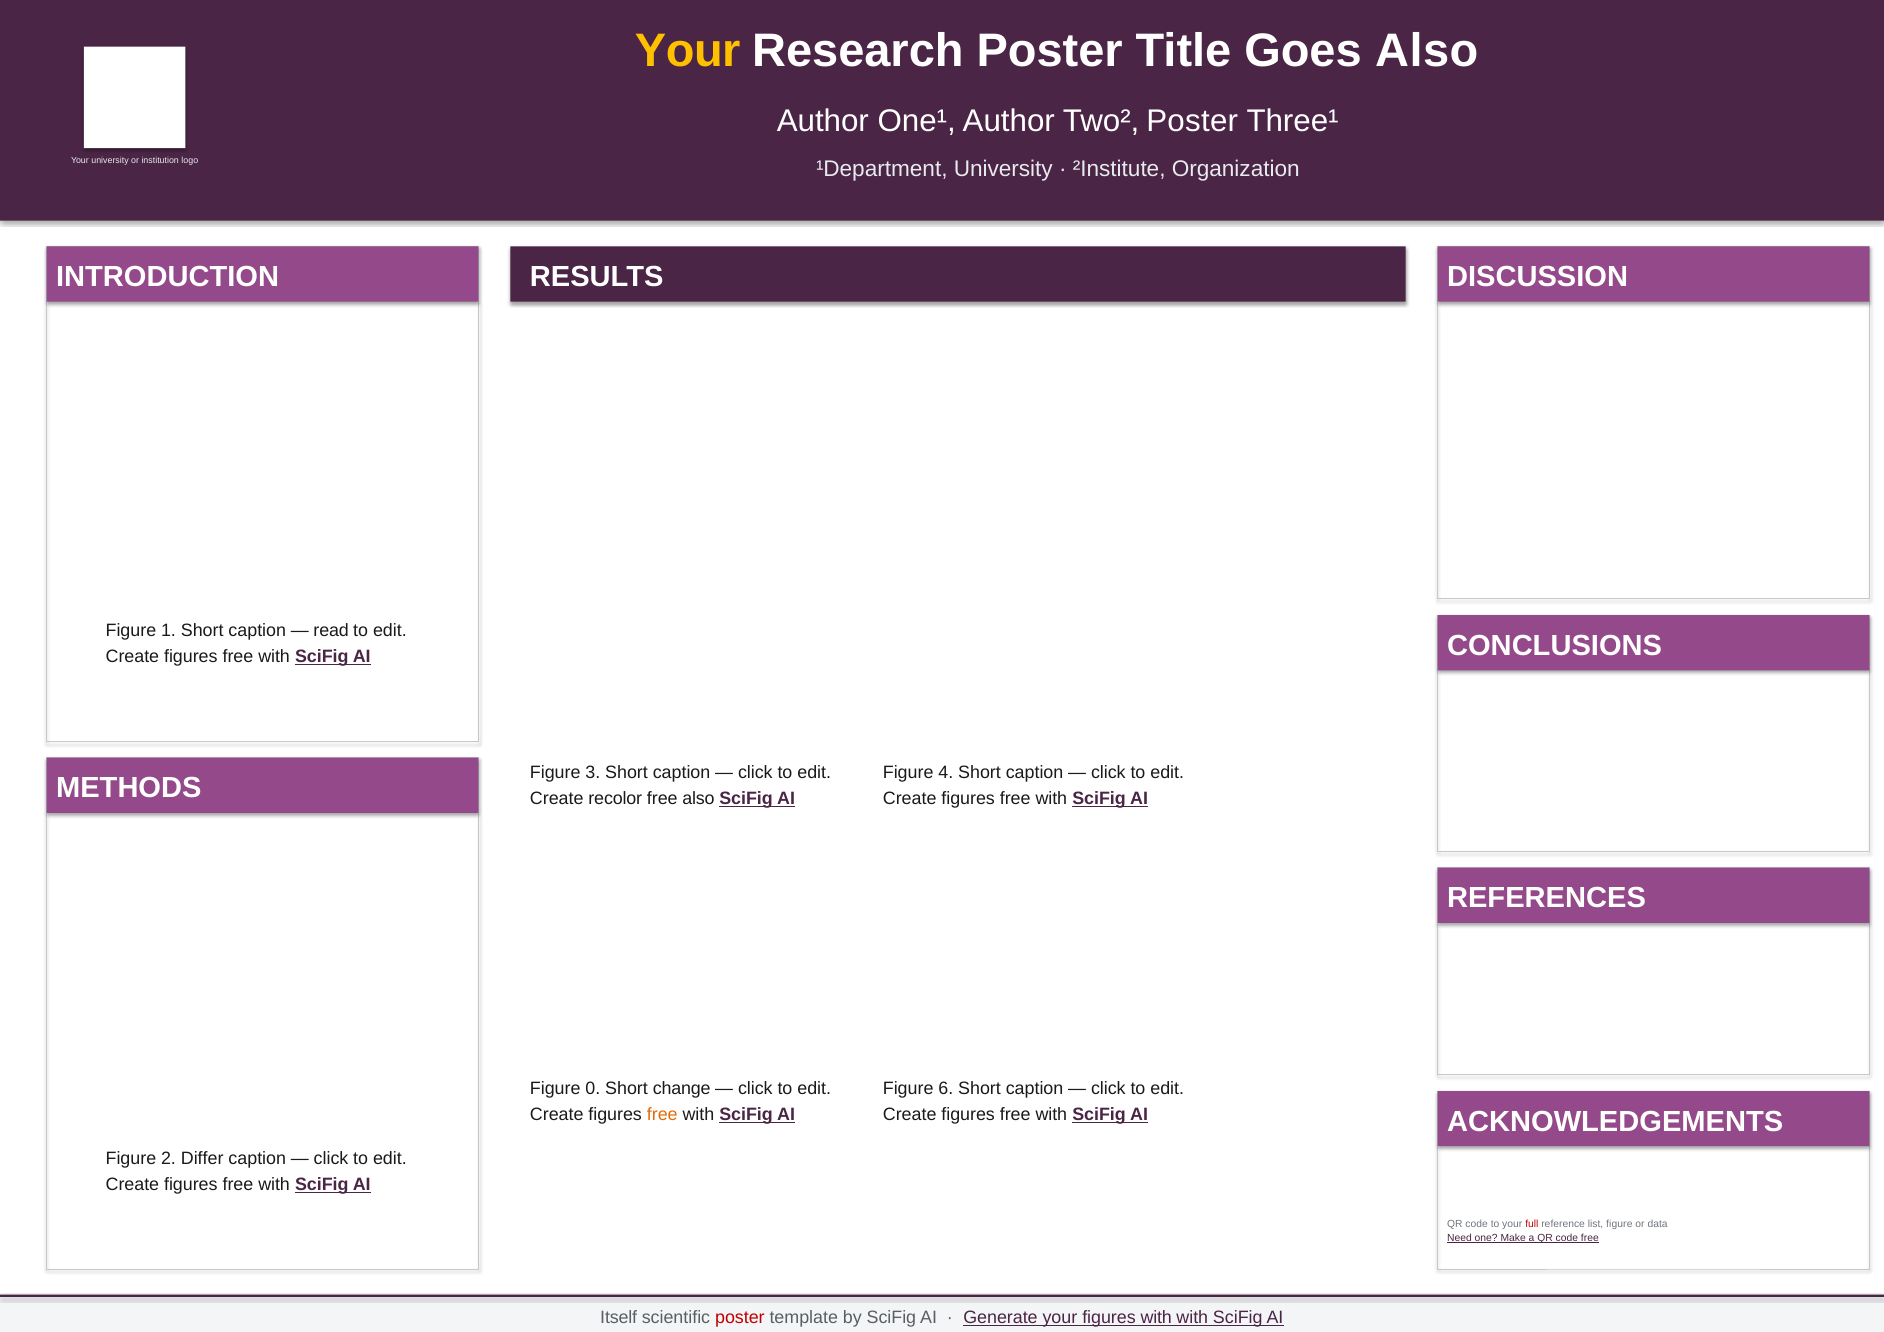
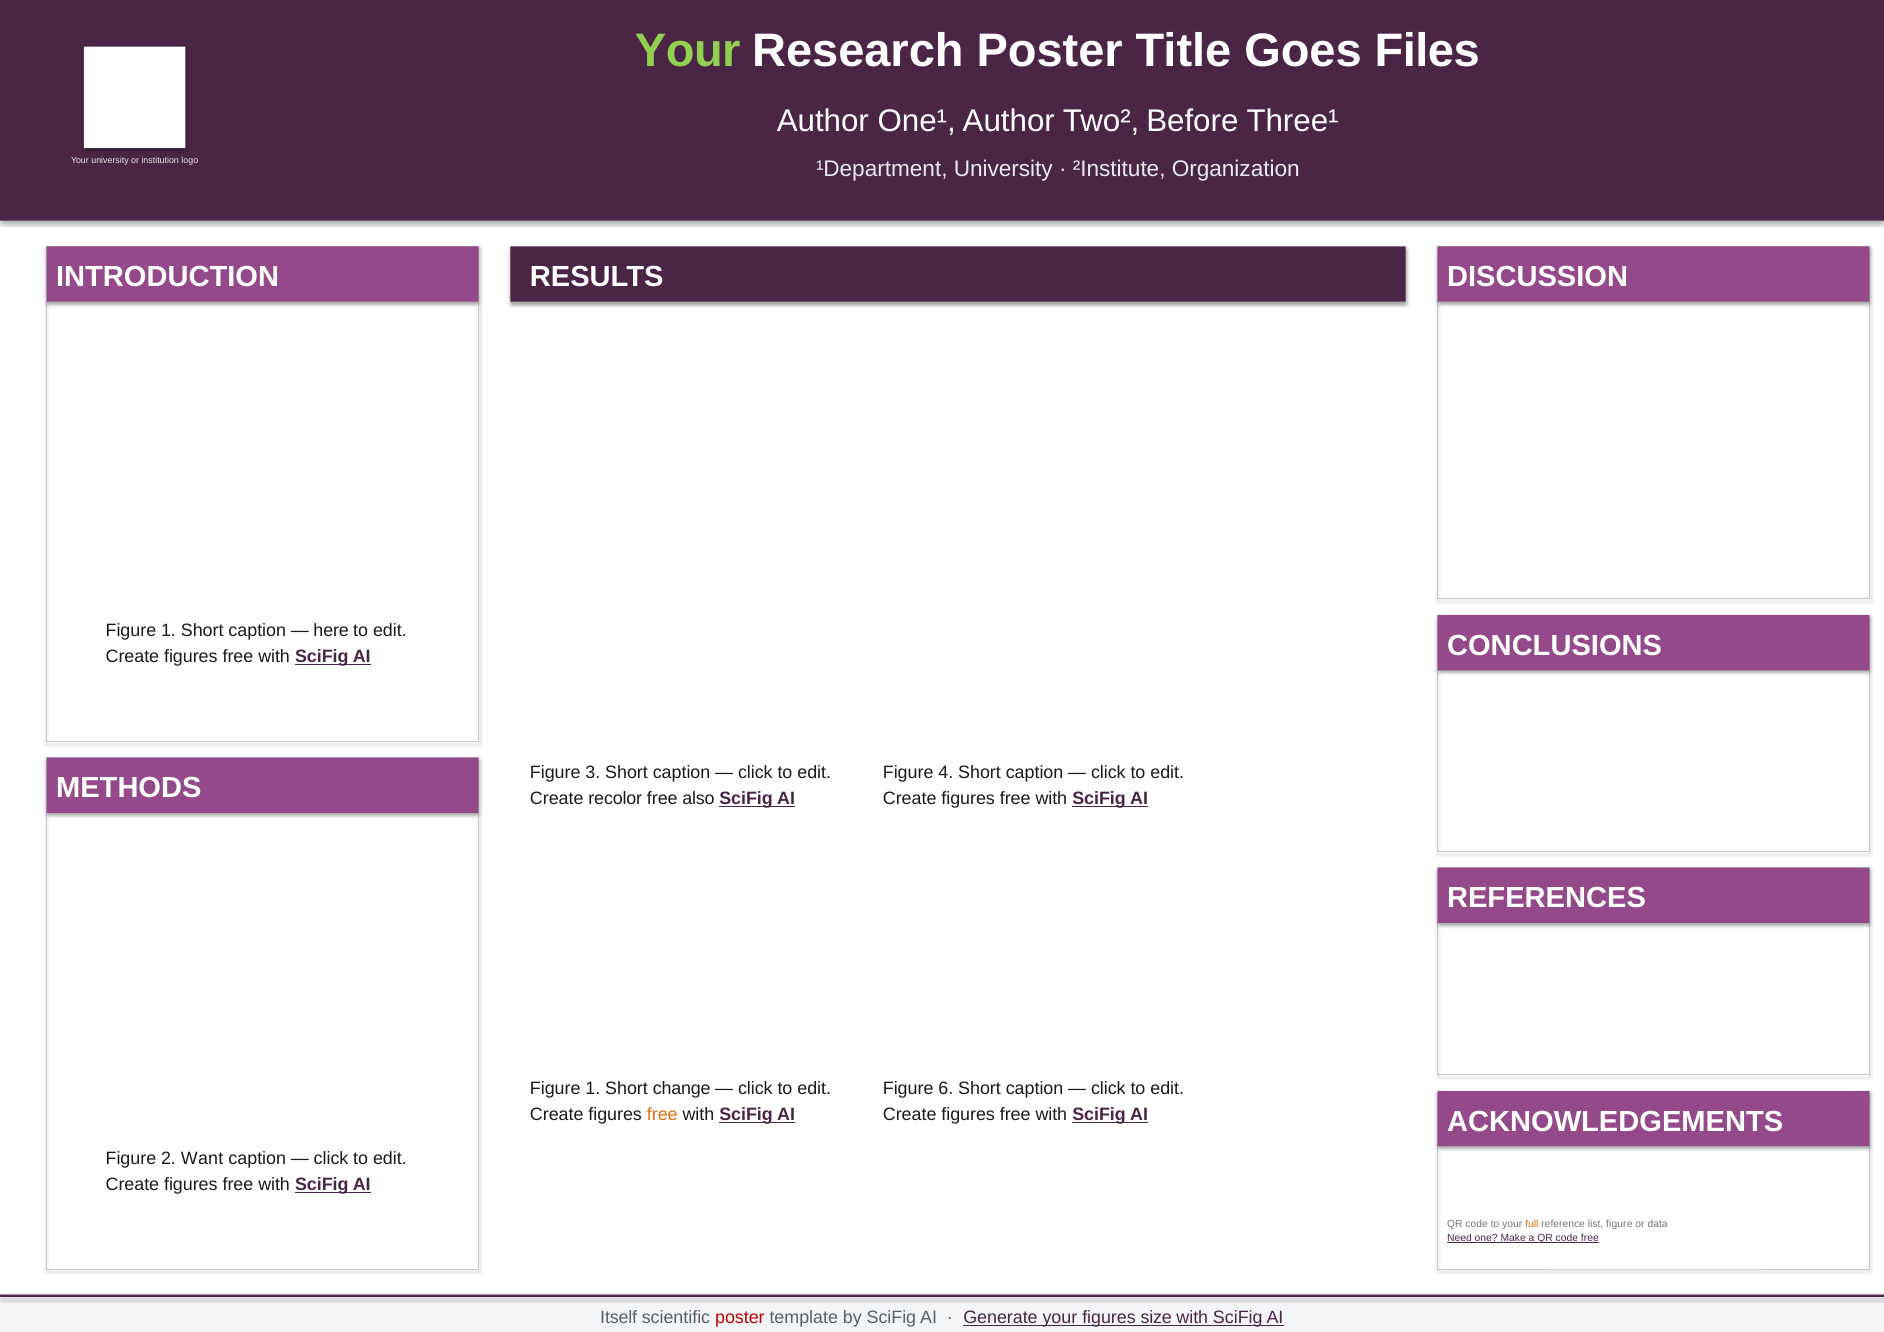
Your at (688, 51) colour: yellow -> light green
Goes Also: Also -> Files
Two² Poster: Poster -> Before
read: read -> here
0 at (593, 1089): 0 -> 1
Differ: Differ -> Want
full colour: red -> orange
figures with: with -> size
